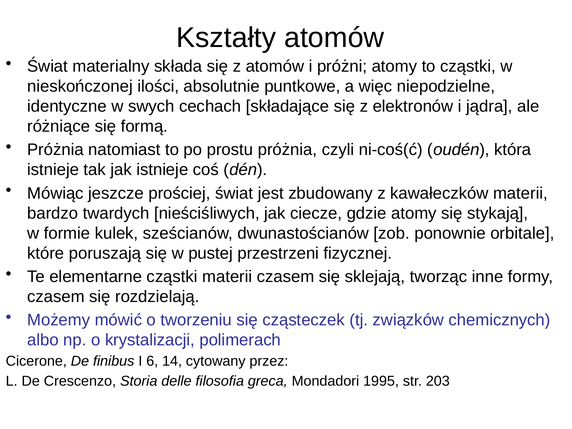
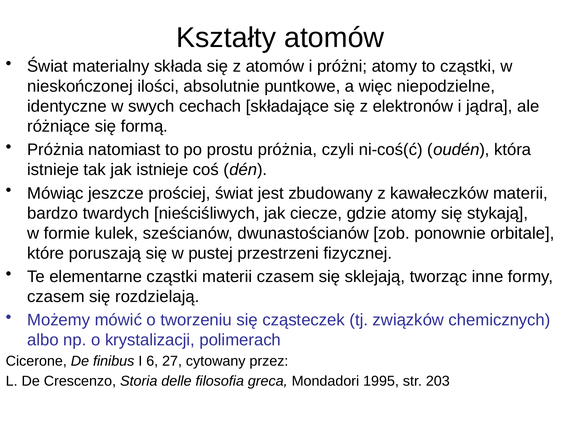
14: 14 -> 27
